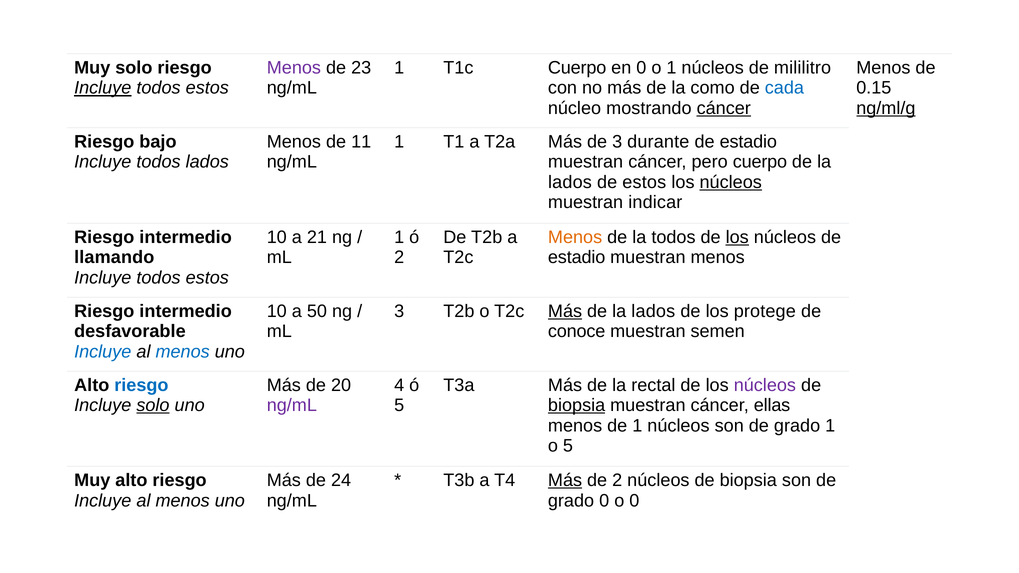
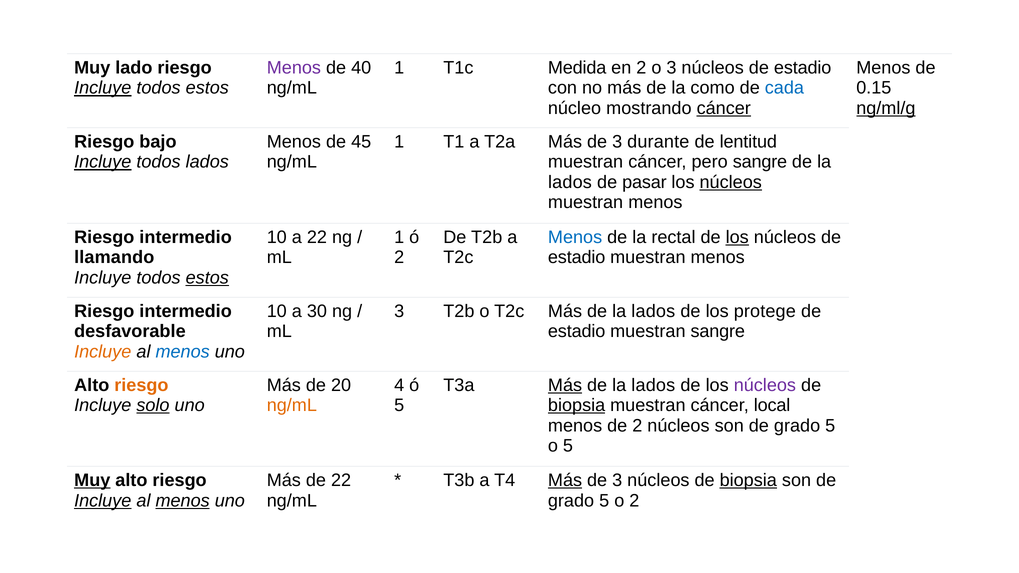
Muy solo: solo -> lado
23: 23 -> 40
T1c Cuerpo: Cuerpo -> Medida
en 0: 0 -> 2
o 1: 1 -> 3
mililitro at (803, 68): mililitro -> estadio
11: 11 -> 45
estadio at (748, 142): estadio -> lentitud
Incluye at (103, 162) underline: none -> present
pero cuerpo: cuerpo -> sangre
de estos: estos -> pasar
indicar at (655, 203): indicar -> menos
a 21: 21 -> 22
Menos at (575, 237) colour: orange -> blue
la todos: todos -> rectal
estos at (207, 278) underline: none -> present
50: 50 -> 30
Más at (565, 311) underline: present -> none
conoce at (577, 331): conoce -> estadio
muestran semen: semen -> sangre
Incluye at (103, 352) colour: blue -> orange
riesgo at (141, 385) colour: blue -> orange
Más at (565, 385) underline: none -> present
rectal at (653, 385): rectal -> lados
ng/mL at (292, 405) colour: purple -> orange
ellas: ellas -> local
de 1: 1 -> 2
1 at (830, 426): 1 -> 5
Muy at (92, 481) underline: none -> present
de 24: 24 -> 22
2 at (617, 481): 2 -> 3
biopsia at (748, 481) underline: none -> present
Incluye at (103, 501) underline: none -> present
menos at (183, 501) underline: none -> present
0 at (604, 501): 0 -> 5
o 0: 0 -> 2
